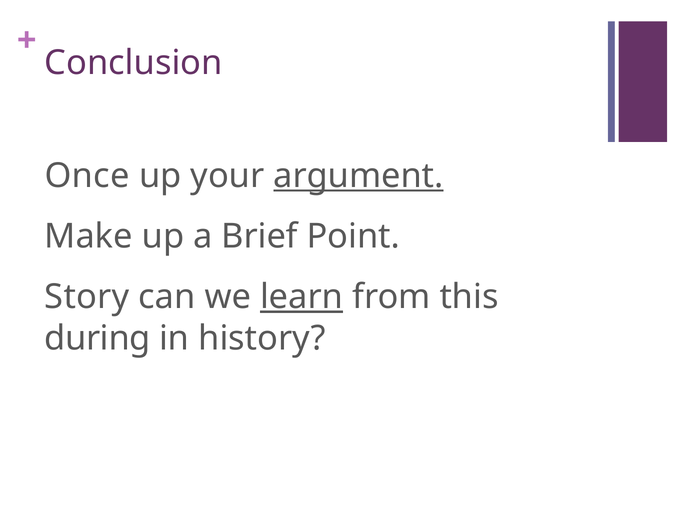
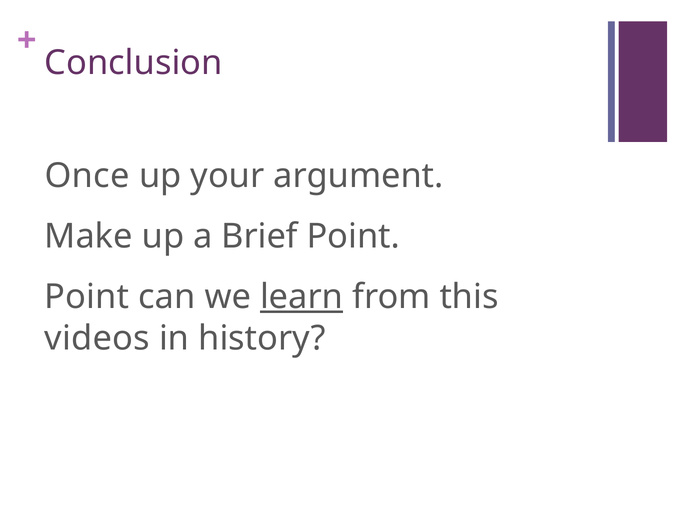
argument underline: present -> none
Story at (87, 297): Story -> Point
during: during -> videos
